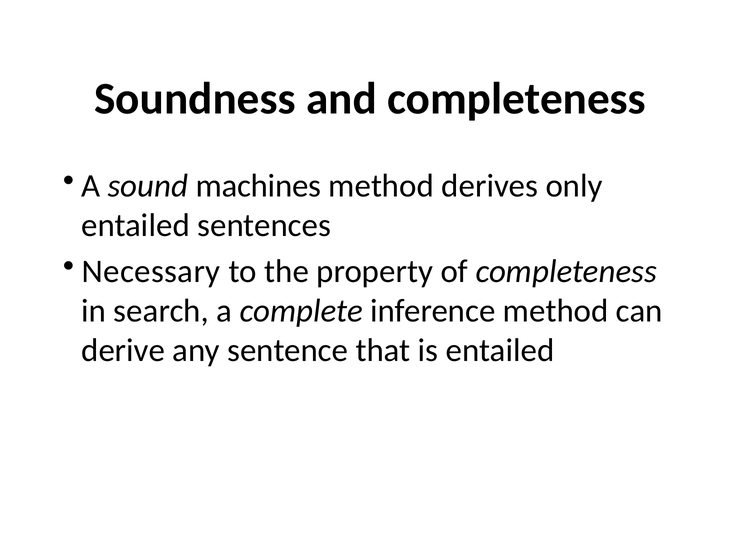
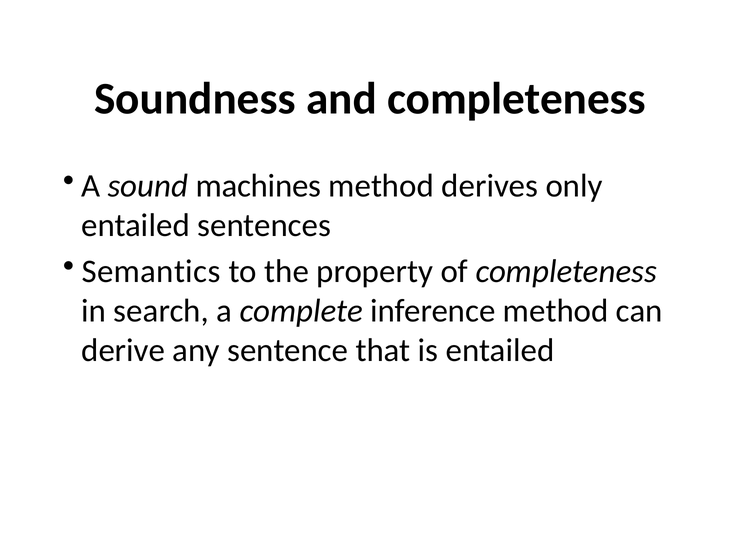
Necessary: Necessary -> Semantics
